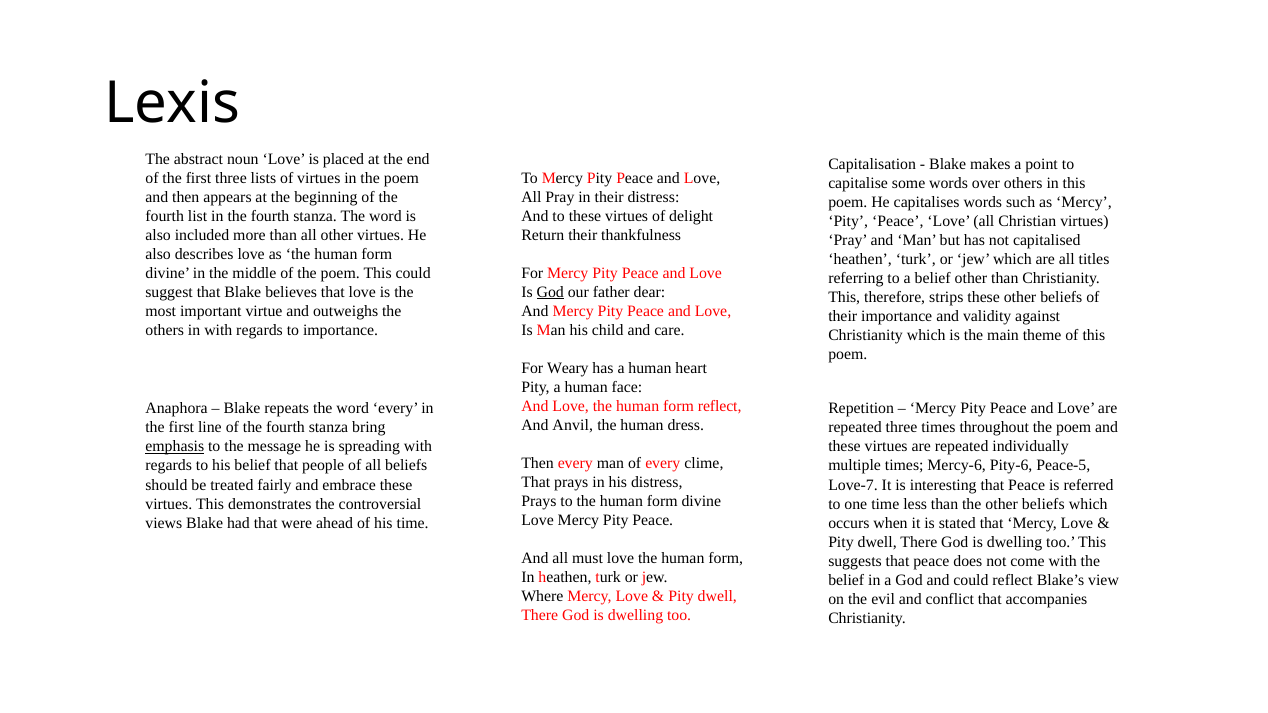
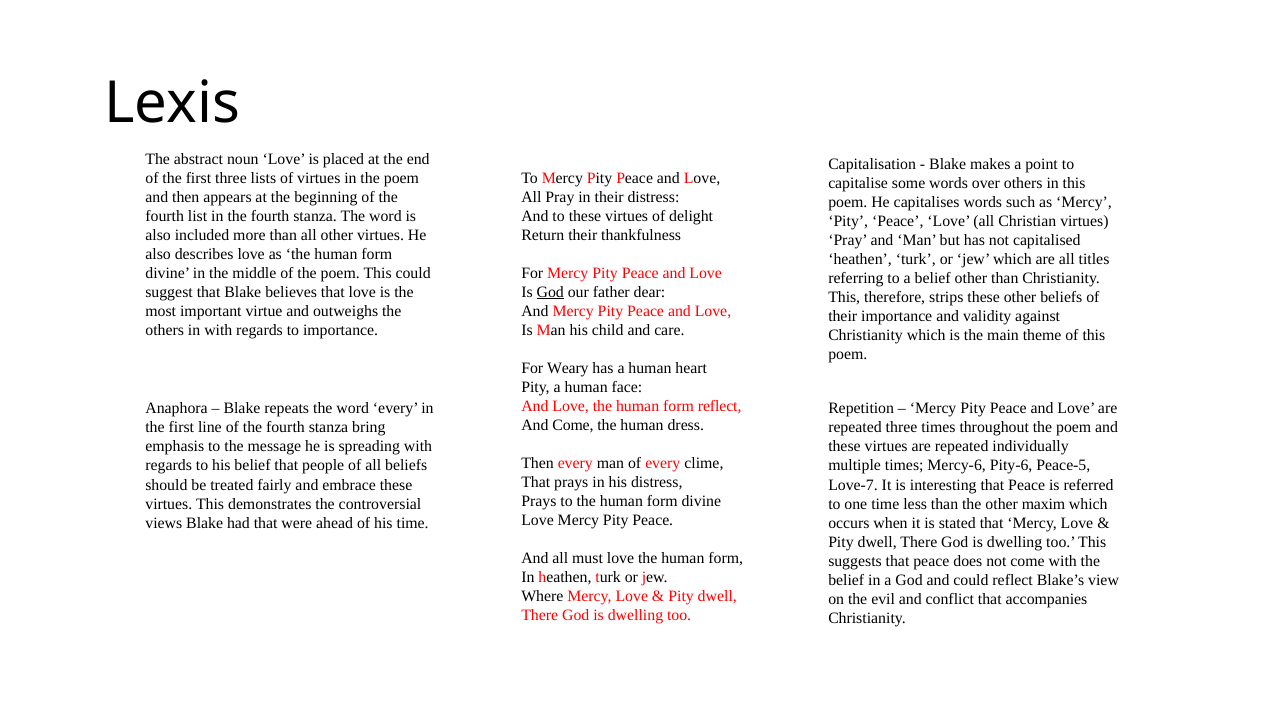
And Anvil: Anvil -> Come
emphasis underline: present -> none
the other beliefs: beliefs -> maxim
